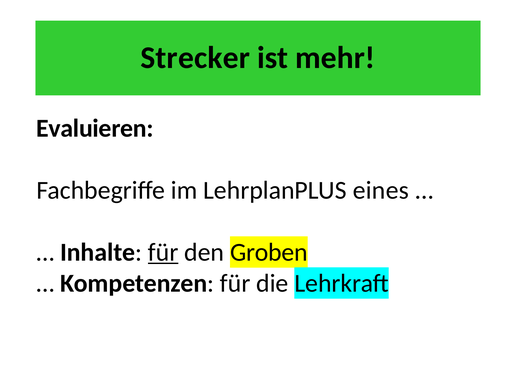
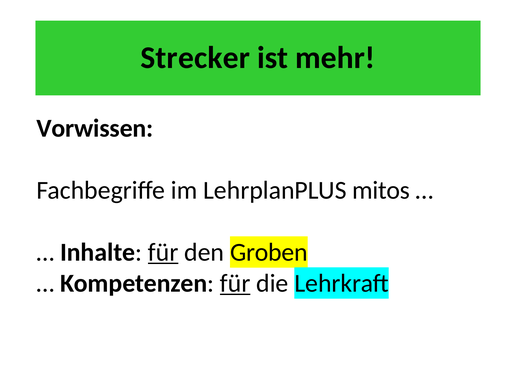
Evaluieren: Evaluieren -> Vorwissen
eines: eines -> mitos
für at (235, 283) underline: none -> present
